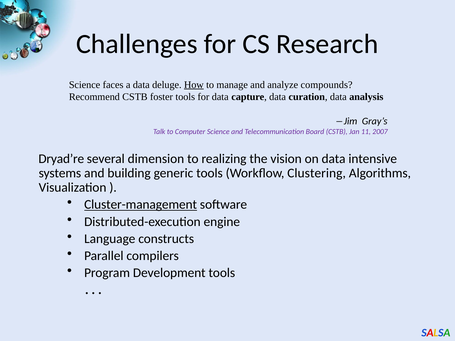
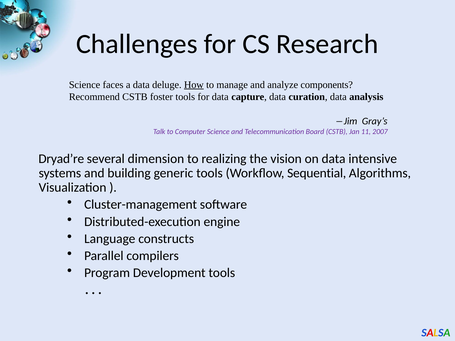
compounds: compounds -> components
Clustering: Clustering -> Sequential
Cluster-management underline: present -> none
